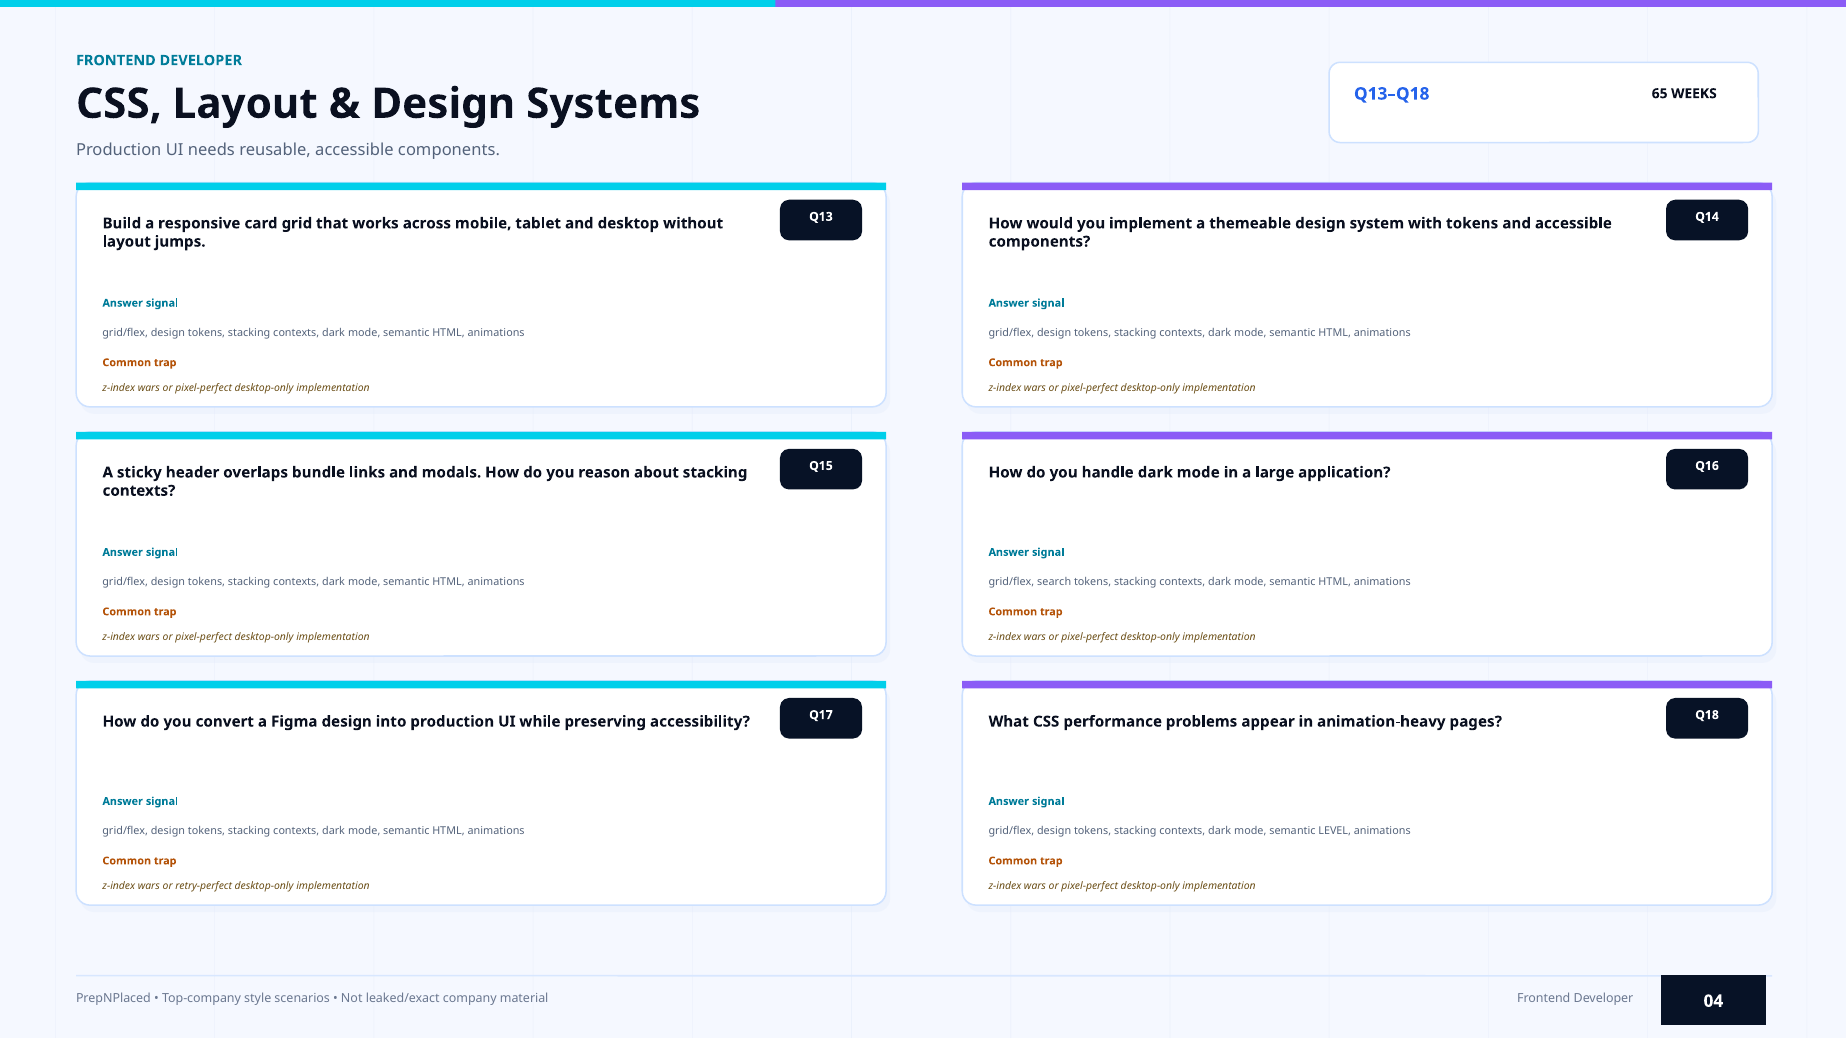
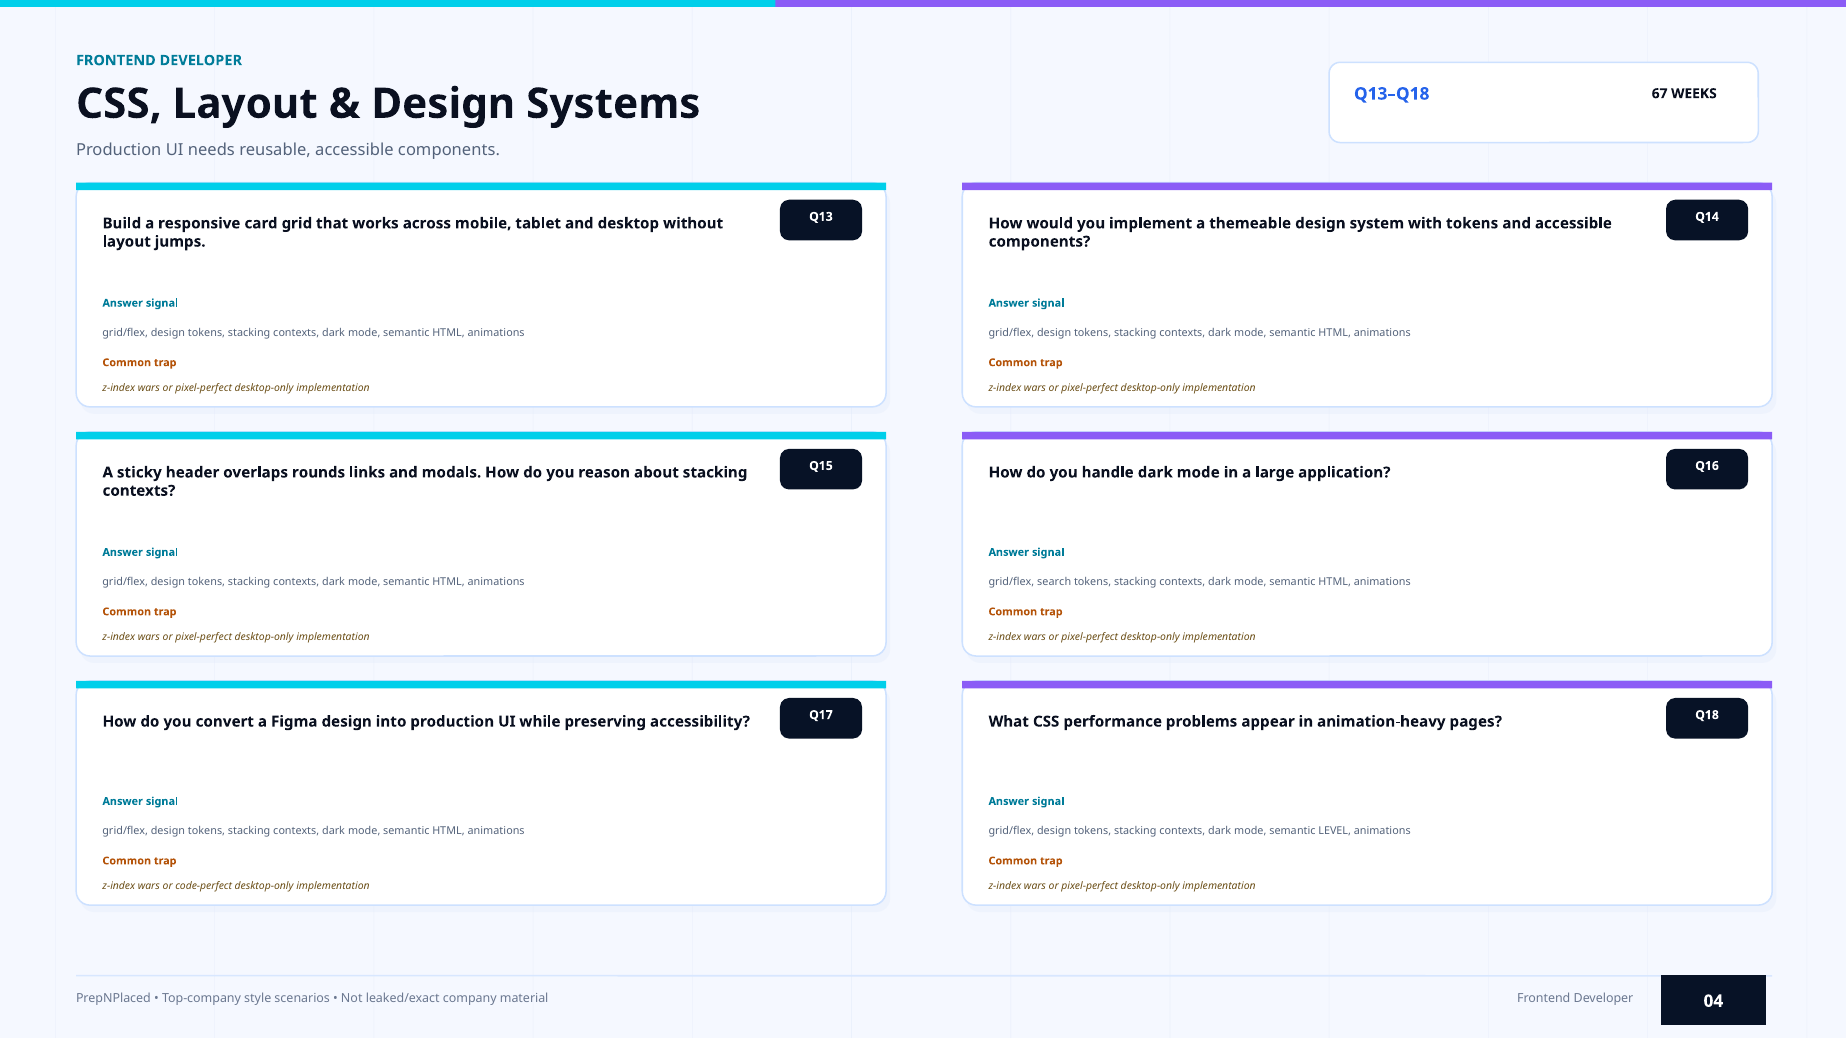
65: 65 -> 67
bundle: bundle -> rounds
retry-perfect: retry-perfect -> code-perfect
